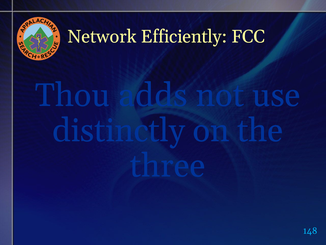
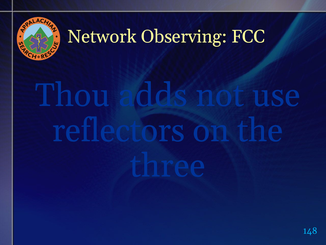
Efficiently: Efficiently -> Observing
distinctly: distinctly -> reflectors
